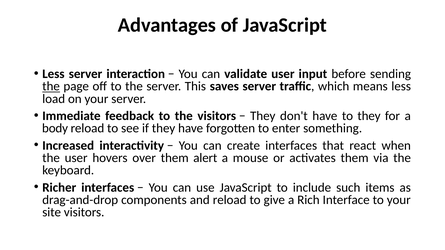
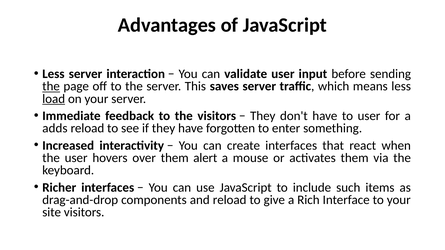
load underline: none -> present
to they: they -> user
body: body -> adds
